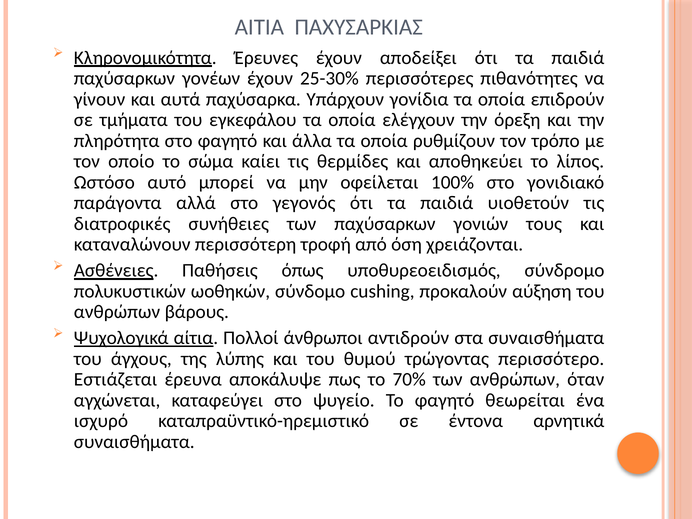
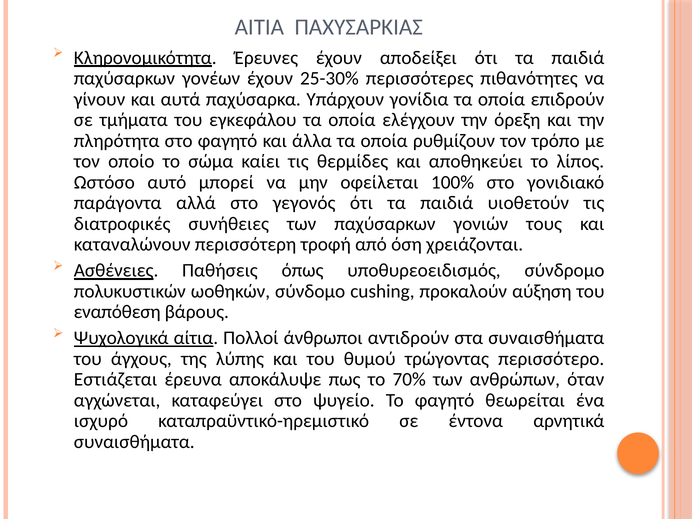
ανθρώπων at (117, 312): ανθρώπων -> εναπόθεση
